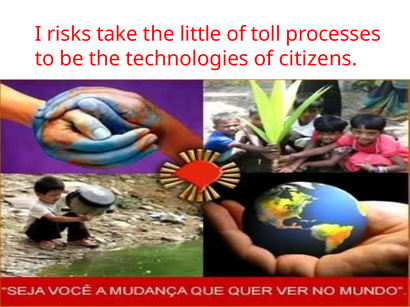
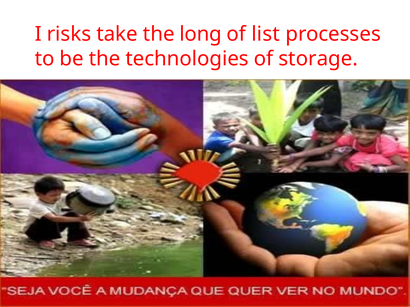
little: little -> long
toll: toll -> list
citizens: citizens -> storage
